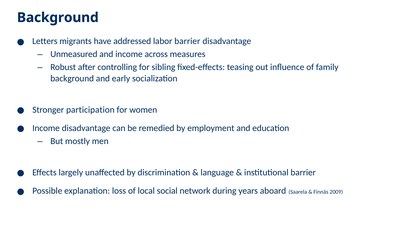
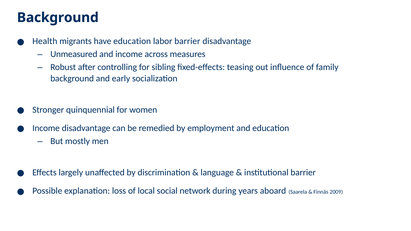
Letters: Letters -> Health
have addressed: addressed -> education
participation: participation -> quinquennial
